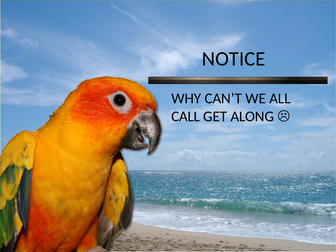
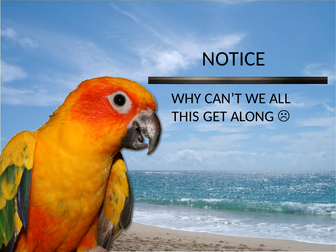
CALL: CALL -> THIS
